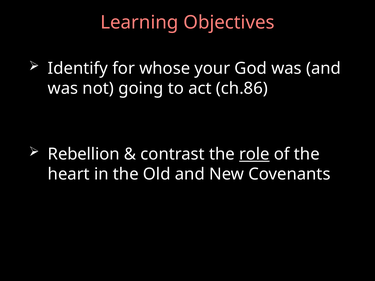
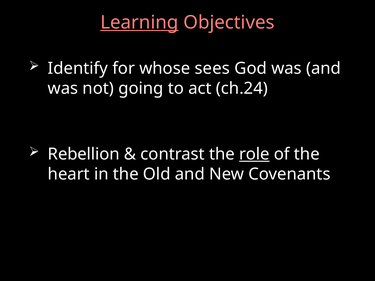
Learning underline: none -> present
your: your -> sees
ch.86: ch.86 -> ch.24
